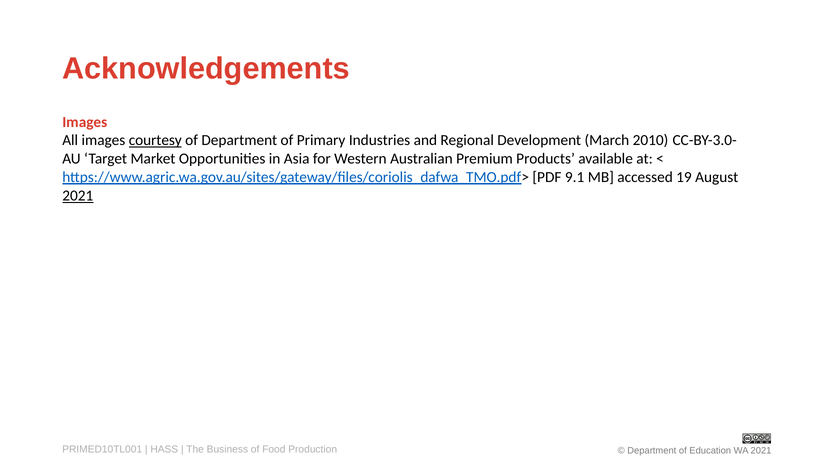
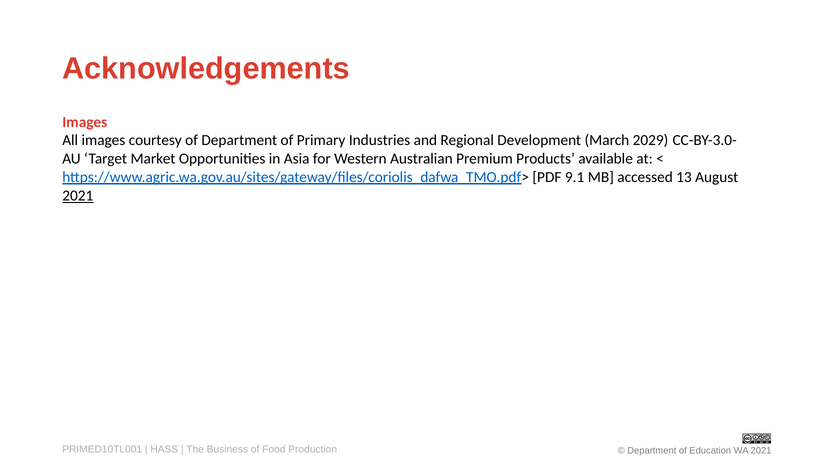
courtesy underline: present -> none
2010: 2010 -> 2029
19: 19 -> 13
